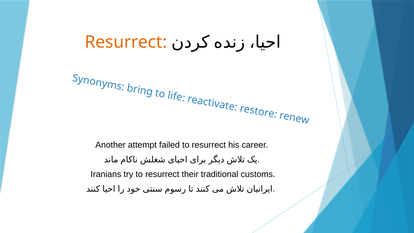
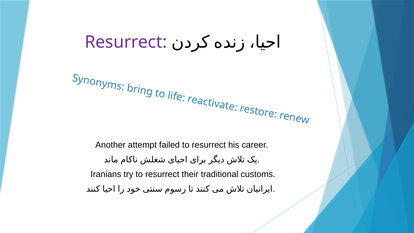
Resurrect at (126, 42) colour: orange -> purple
